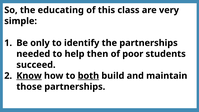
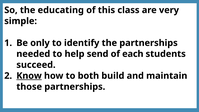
then: then -> send
poor: poor -> each
both underline: present -> none
